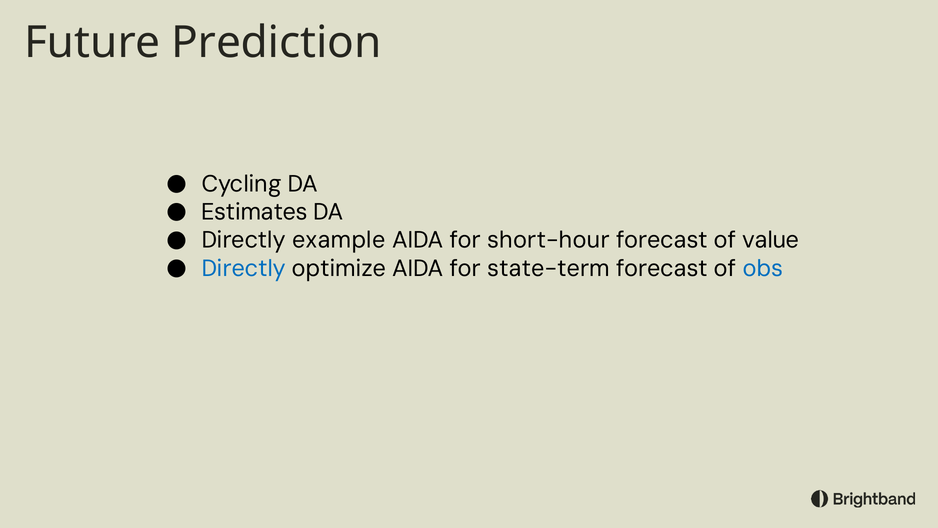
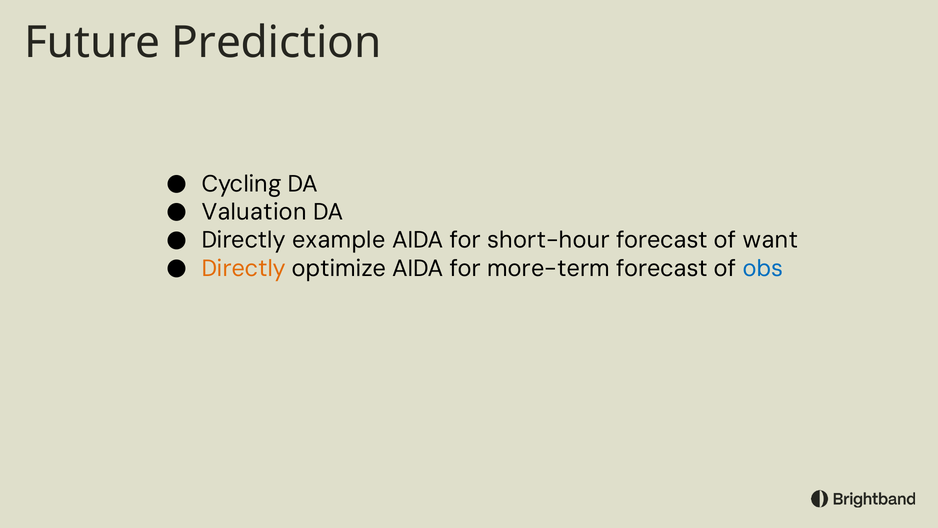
Estimates: Estimates -> Valuation
value: value -> want
Directly at (244, 268) colour: blue -> orange
state-term: state-term -> more-term
